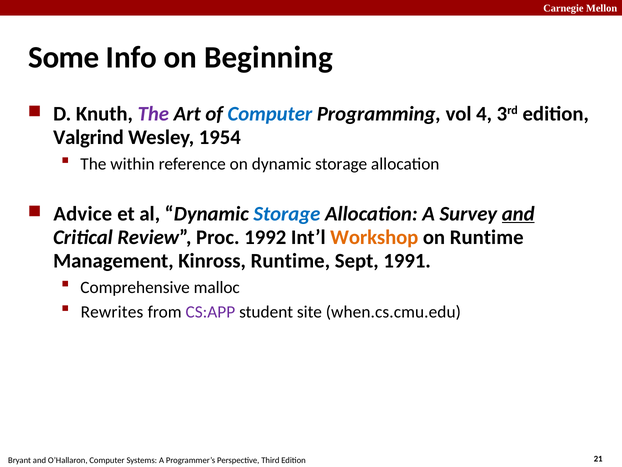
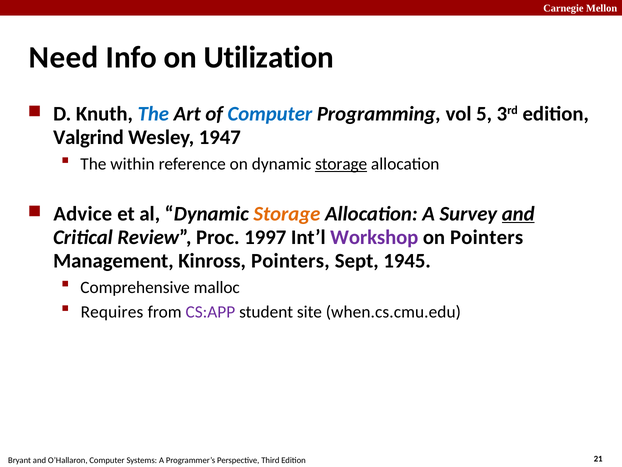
Some: Some -> Need
Beginning: Beginning -> Utilization
The at (153, 114) colour: purple -> blue
4: 4 -> 5
1954: 1954 -> 1947
storage at (341, 164) underline: none -> present
Storage at (287, 213) colour: blue -> orange
1992: 1992 -> 1997
Workshop colour: orange -> purple
on Runtime: Runtime -> Pointers
Kinross Runtime: Runtime -> Pointers
1991: 1991 -> 1945
Rewrites: Rewrites -> Requires
